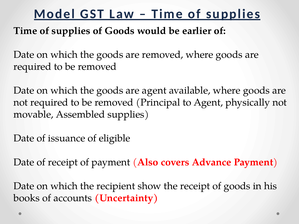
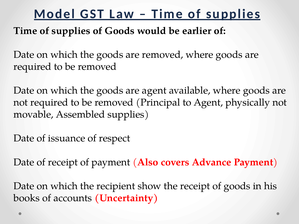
eligible: eligible -> respect
